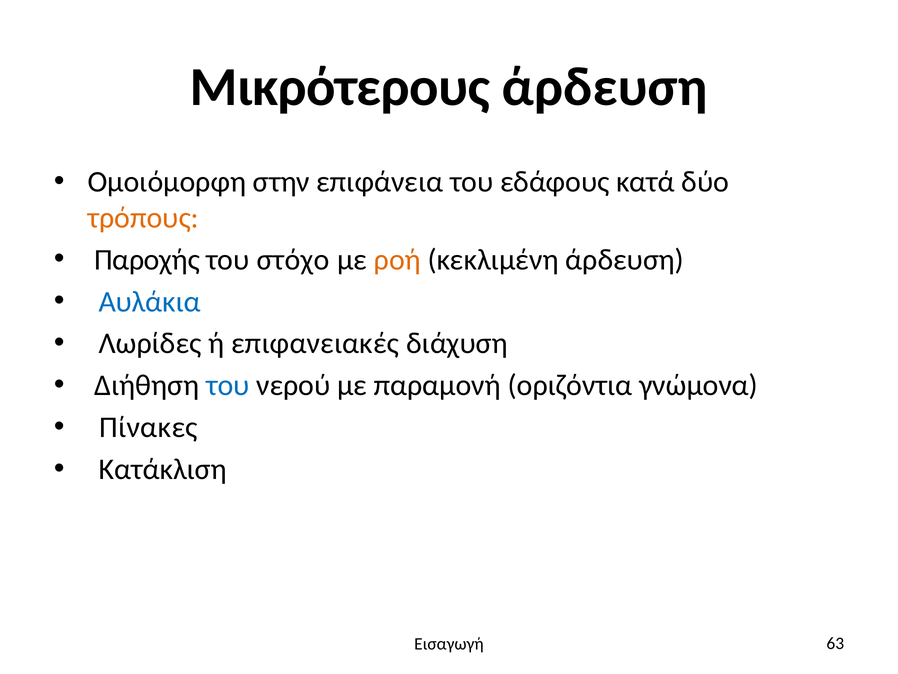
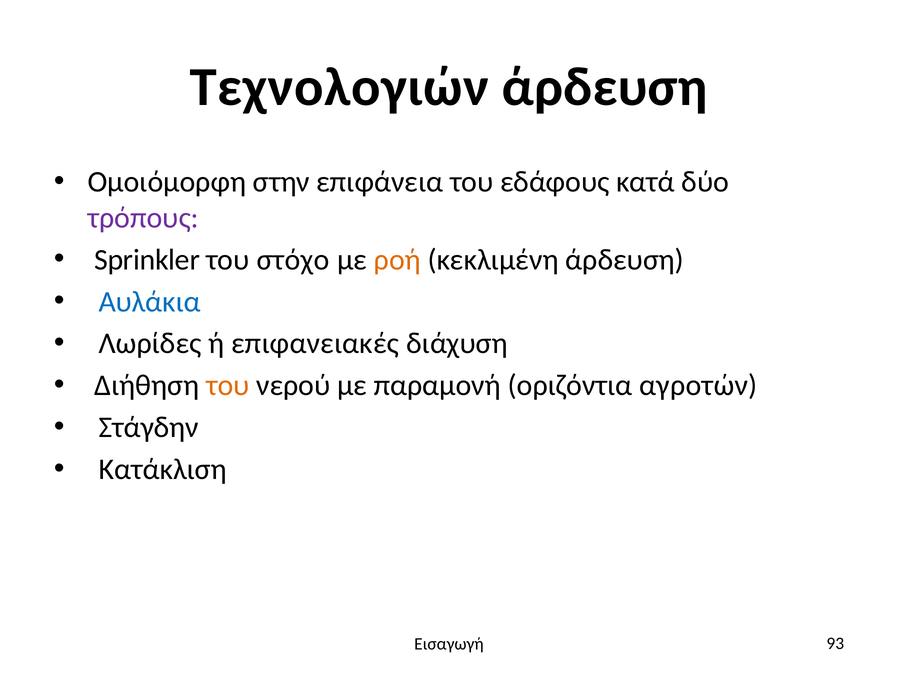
Μικρότερους: Μικρότερους -> Τεχνολογιών
τρόπους colour: orange -> purple
Παροχής: Παροχής -> Sprinkler
του at (228, 385) colour: blue -> orange
γνώμονα: γνώμονα -> αγροτών
Πίνακες: Πίνακες -> Στάγδην
63: 63 -> 93
